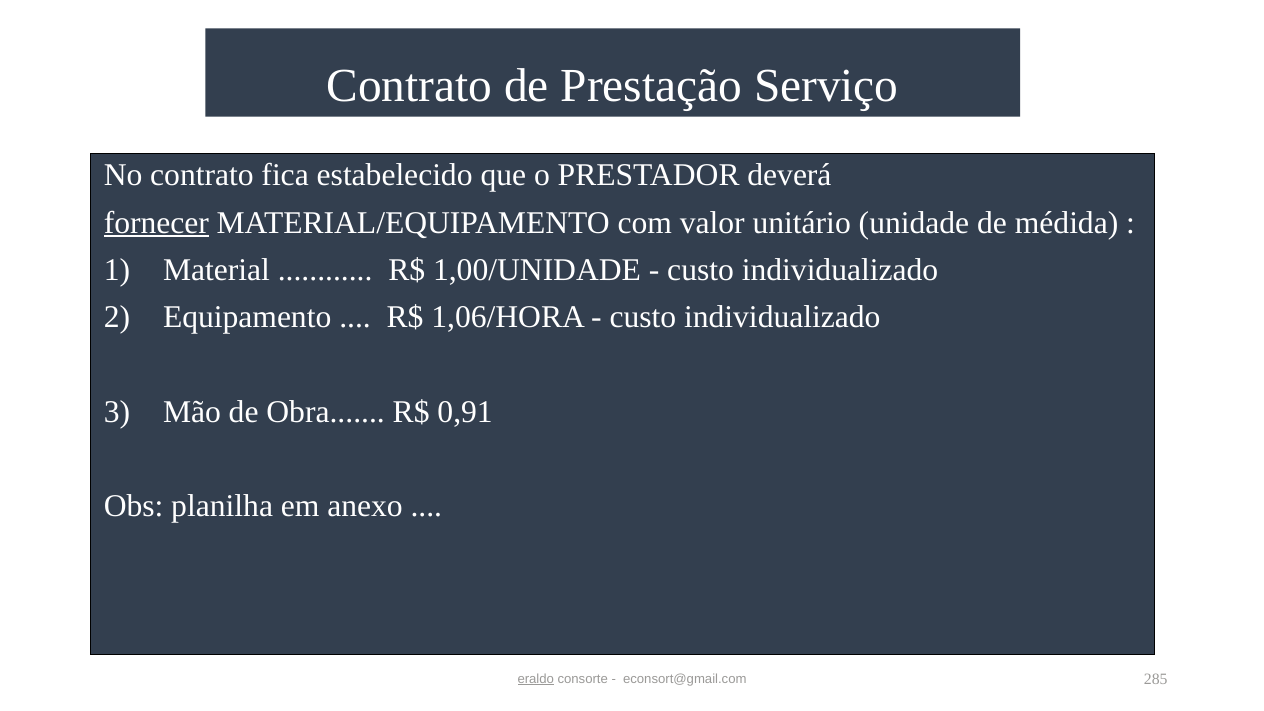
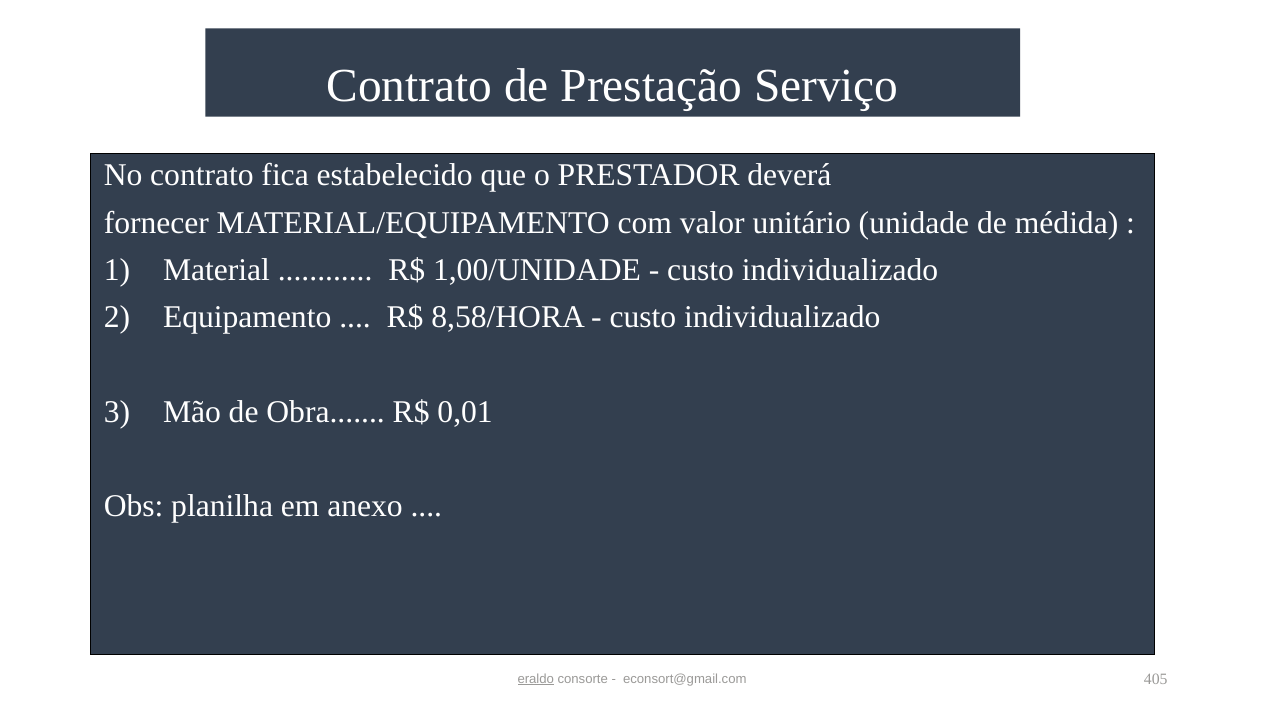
fornecer underline: present -> none
1,06/HORA: 1,06/HORA -> 8,58/HORA
0,91: 0,91 -> 0,01
285: 285 -> 405
